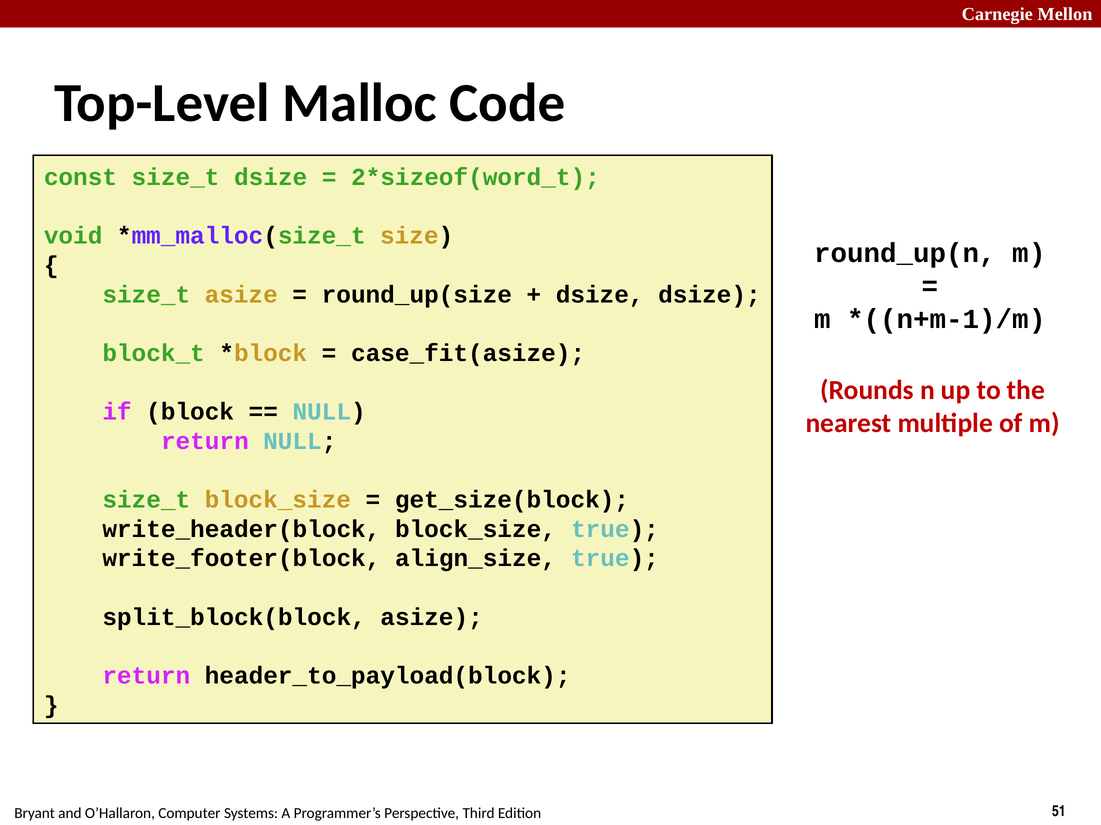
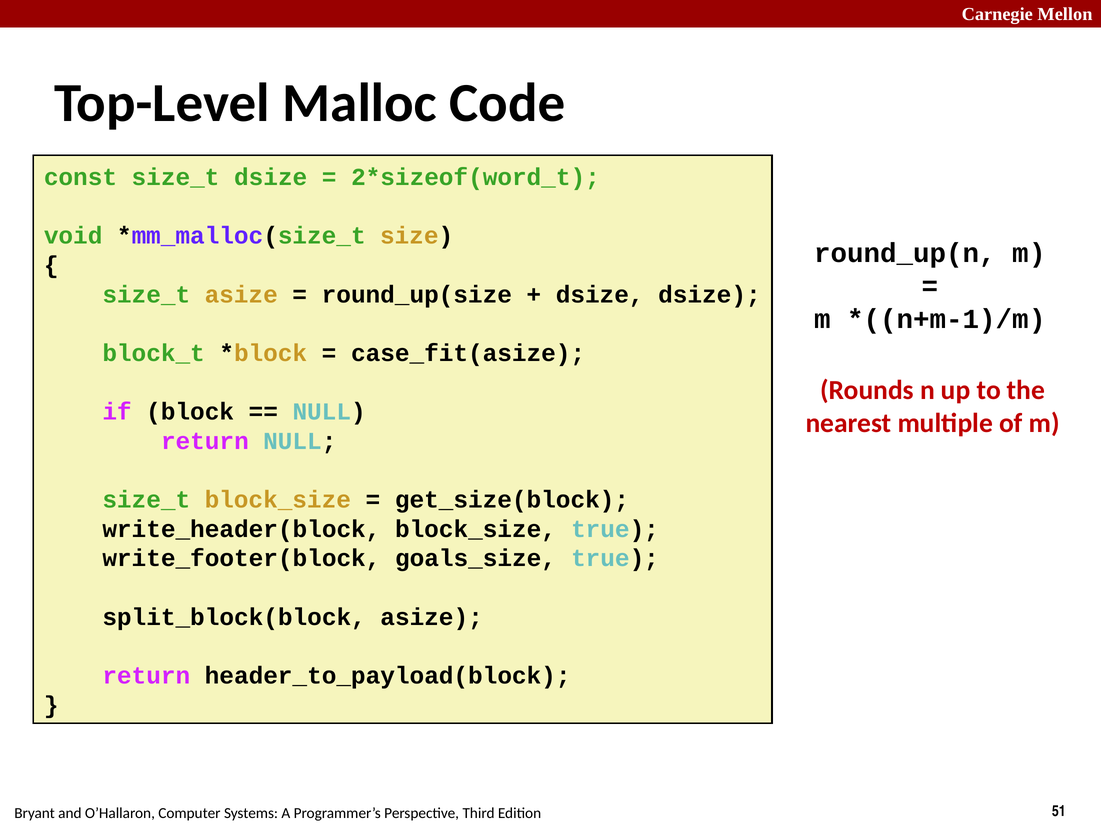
align_size: align_size -> goals_size
